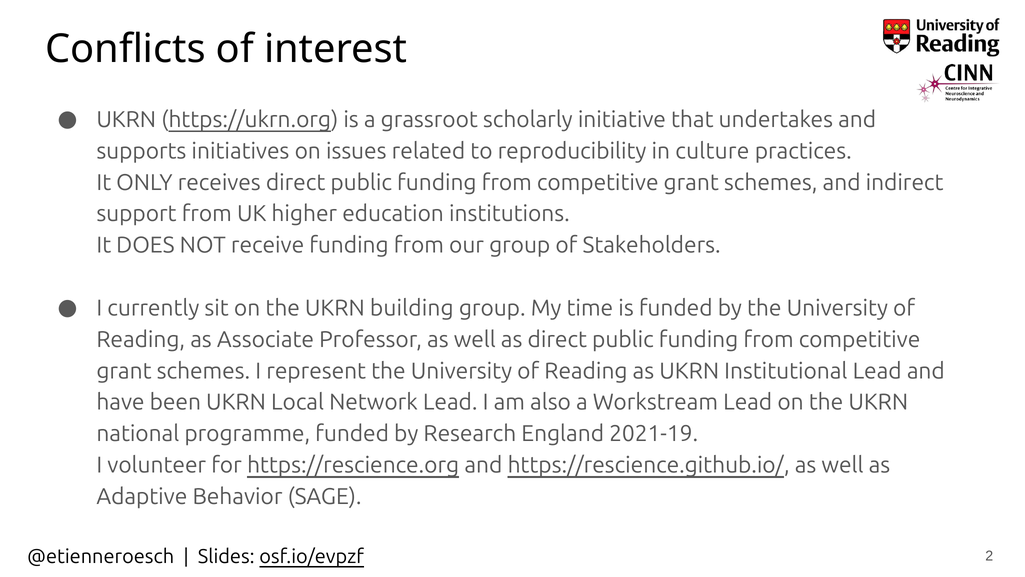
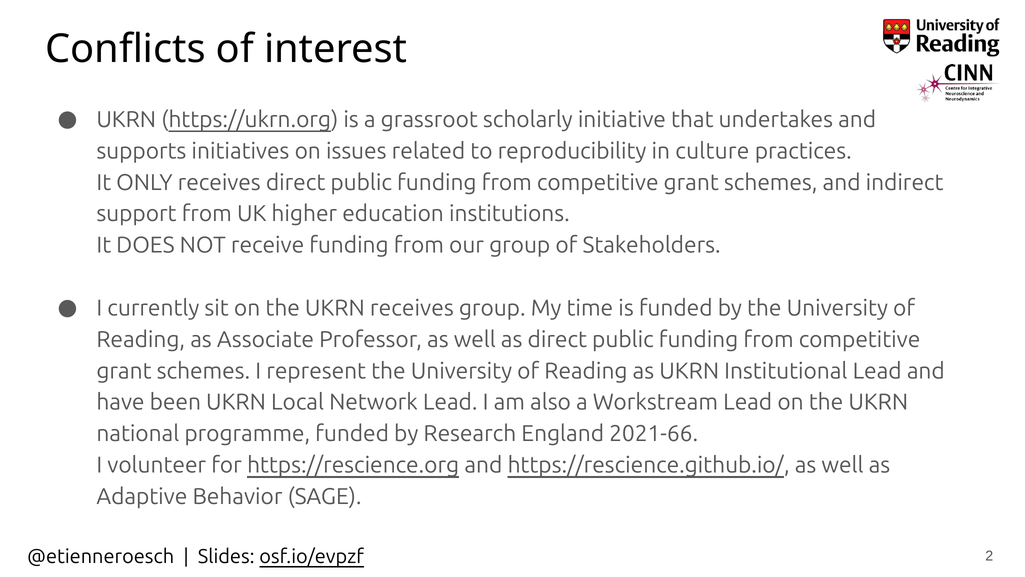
UKRN building: building -> receives
2021-19: 2021-19 -> 2021-66
